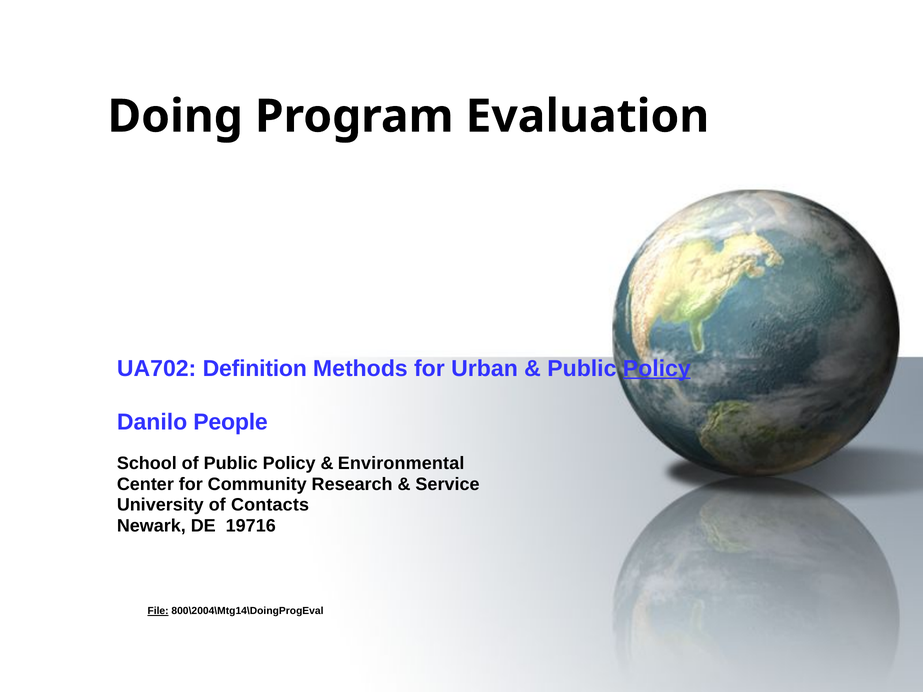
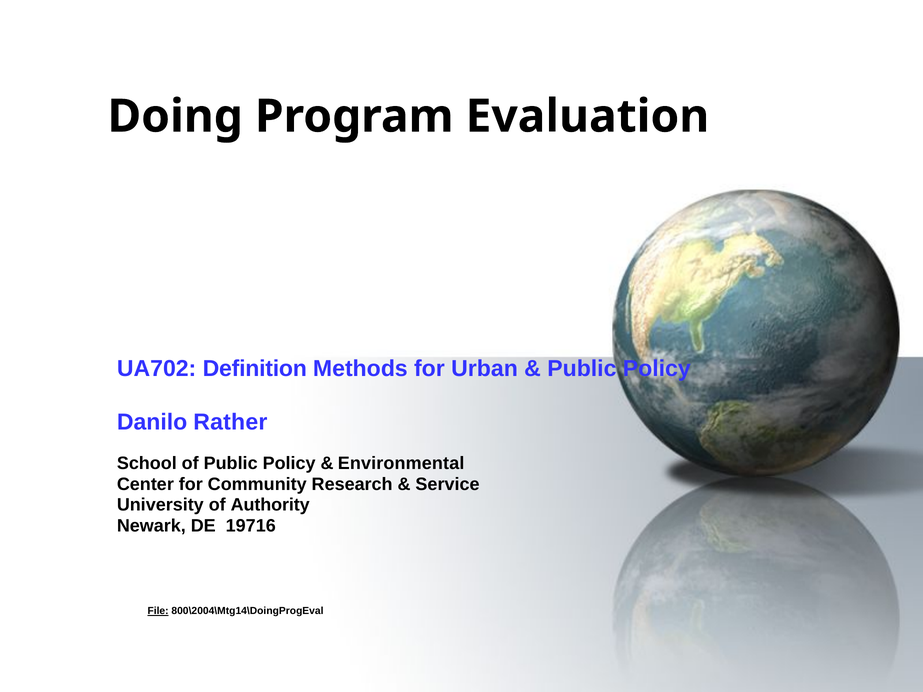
Policy at (657, 369) underline: present -> none
People: People -> Rather
Contacts: Contacts -> Authority
